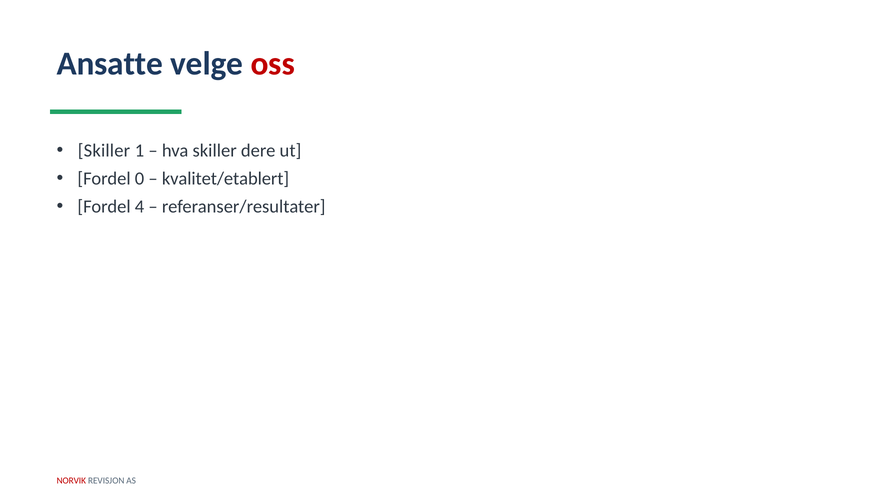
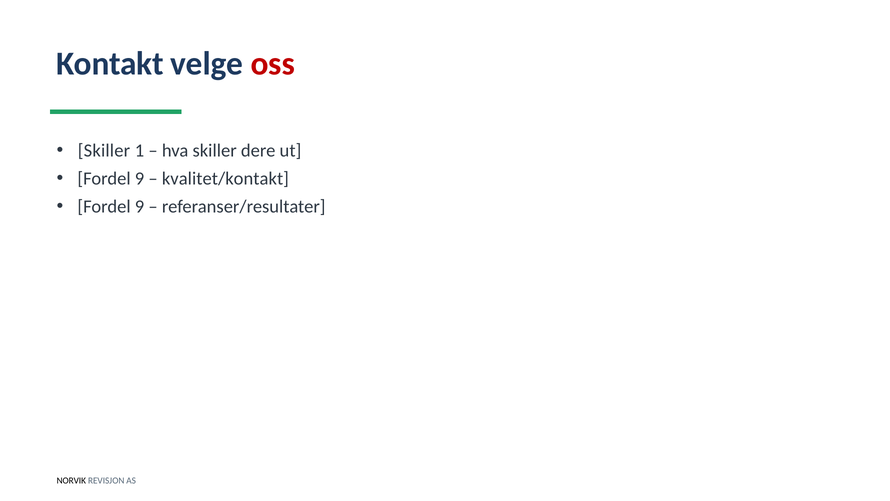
Ansatte: Ansatte -> Kontakt
0 at (140, 179): 0 -> 9
kvalitet/etablert: kvalitet/etablert -> kvalitet/kontakt
4 at (140, 206): 4 -> 9
NORVIK colour: red -> black
